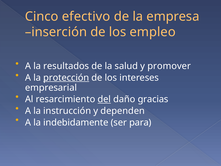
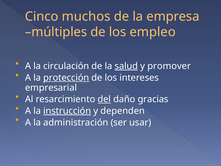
efectivo: efectivo -> muchos
inserción: inserción -> múltiples
resultados: resultados -> circulación
salud underline: none -> present
instrucción underline: none -> present
indebidamente: indebidamente -> administración
para: para -> usar
